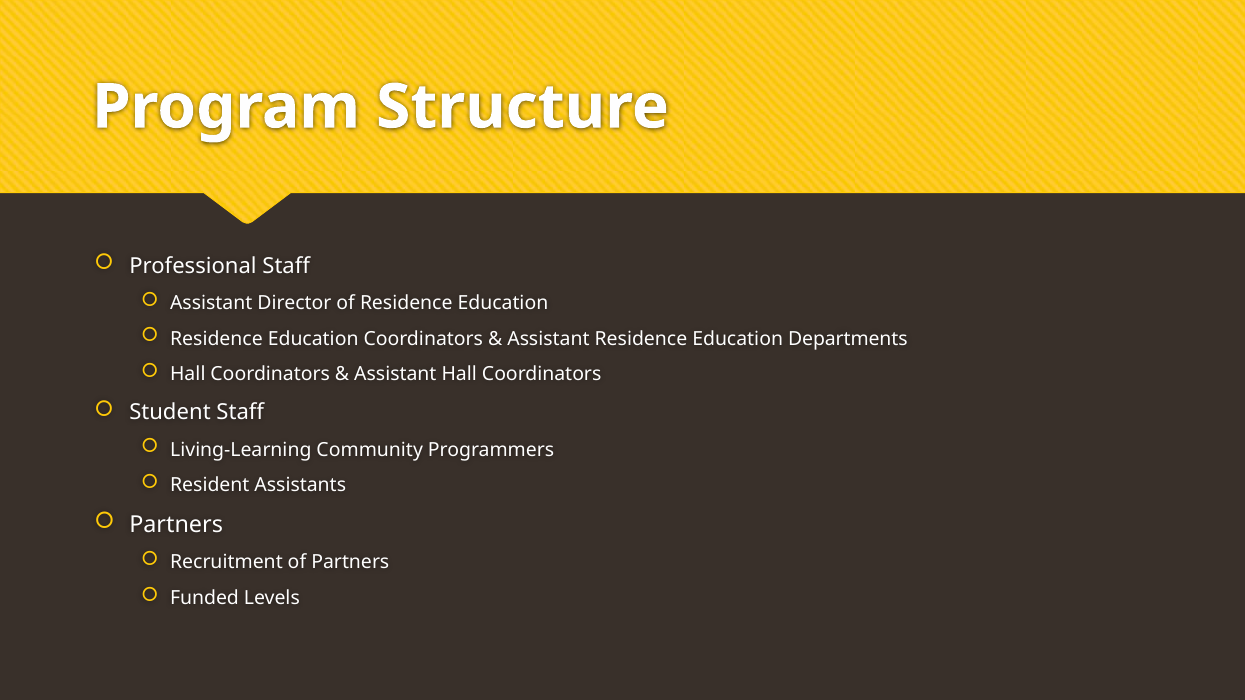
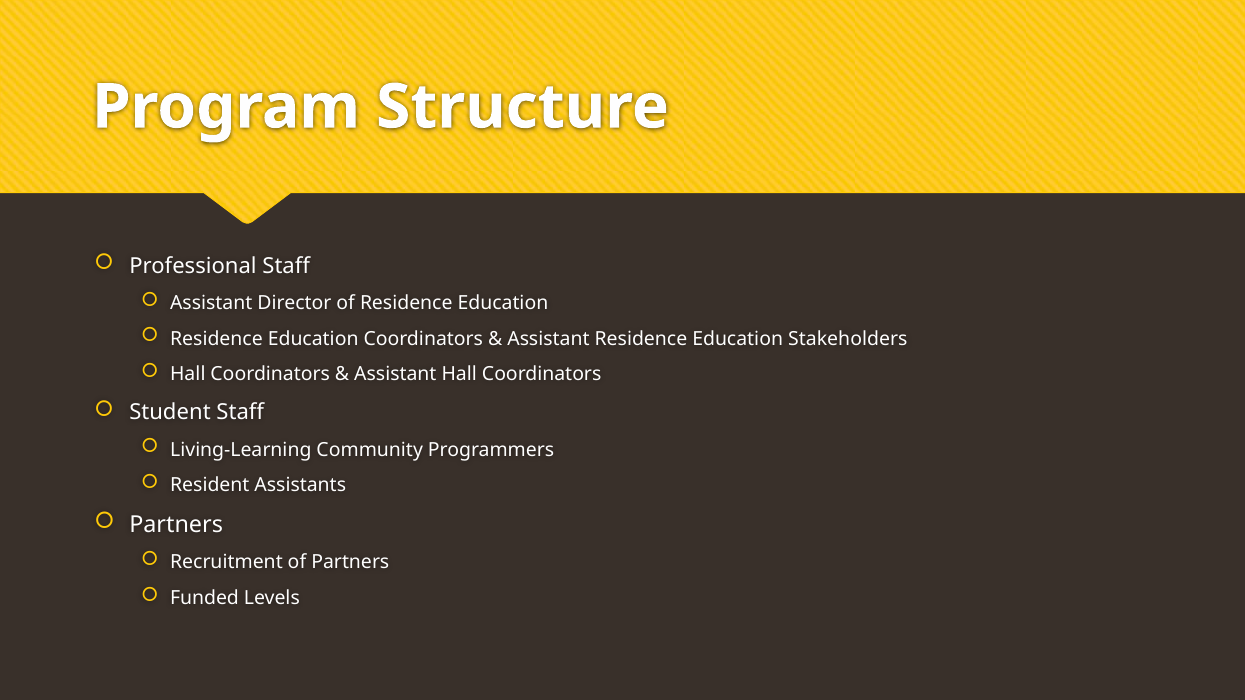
Departments: Departments -> Stakeholders
